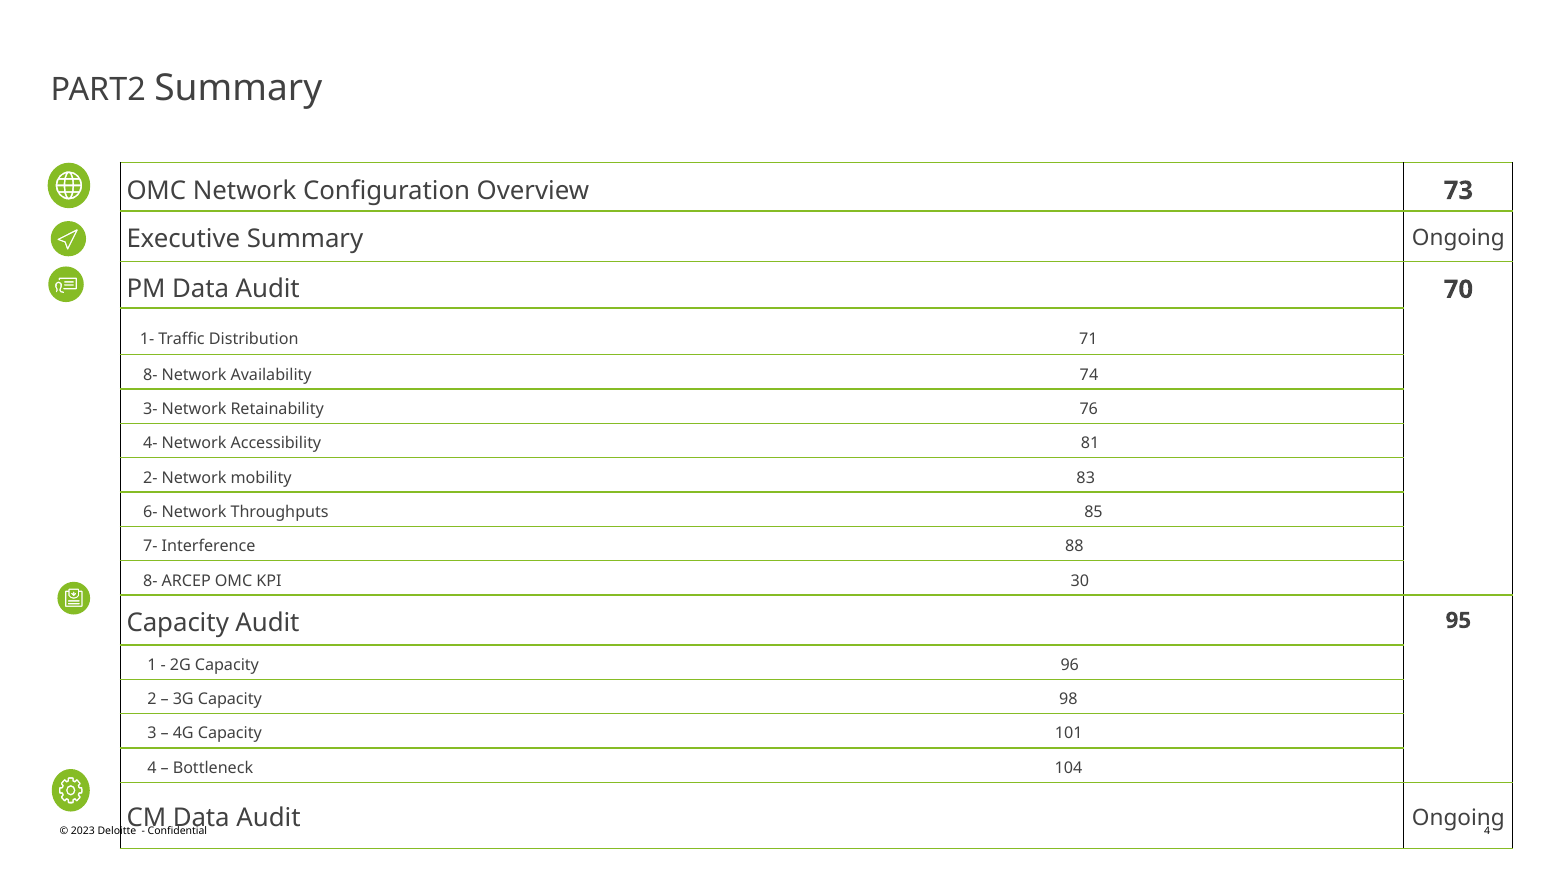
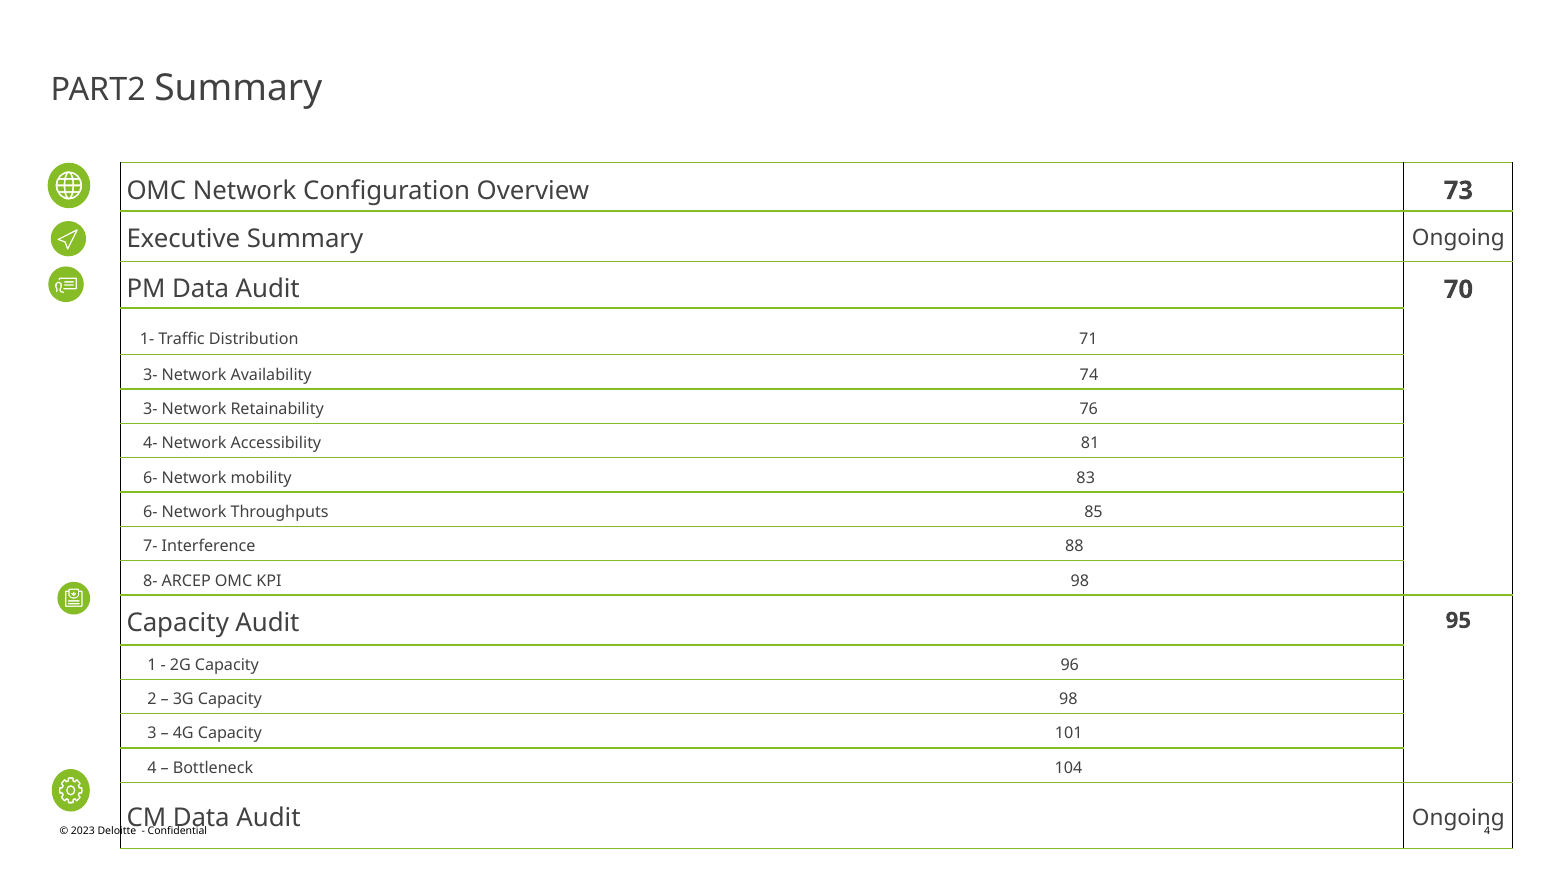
8- at (150, 375): 8- -> 3-
2- at (150, 478): 2- -> 6-
KPI 30: 30 -> 98
